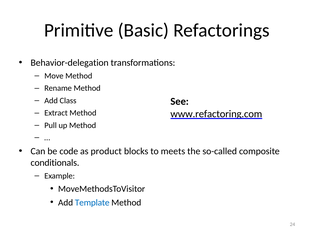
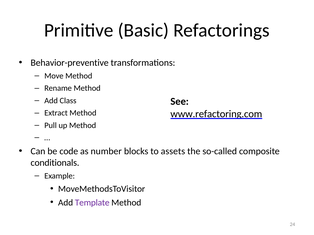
Behavior-delegation: Behavior-delegation -> Behavior-preventive
product: product -> number
meets: meets -> assets
Template colour: blue -> purple
